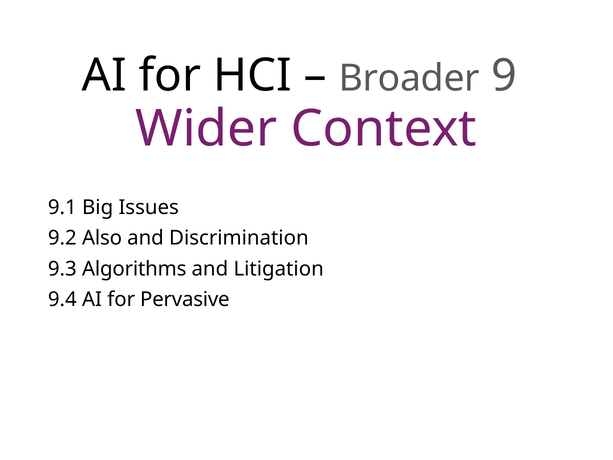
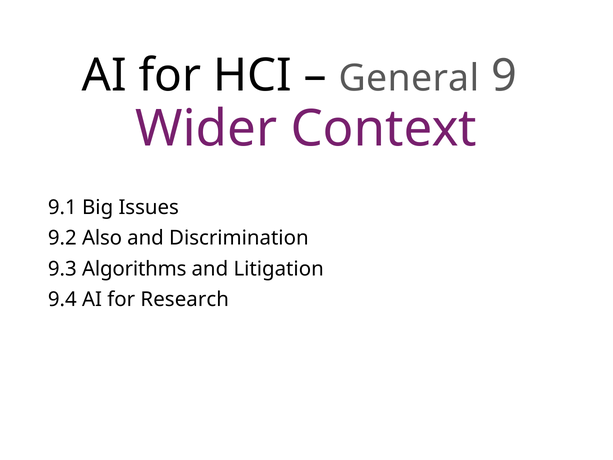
Broader: Broader -> General
Pervasive: Pervasive -> Research
